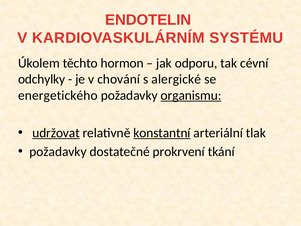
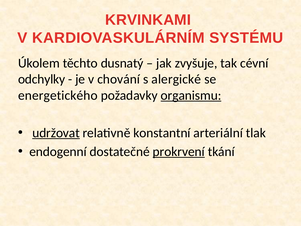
ENDOTELIN: ENDOTELIN -> KRVINKAMI
hormon: hormon -> dusnatý
odporu: odporu -> zvyšuje
konstantní underline: present -> none
požadavky at (58, 151): požadavky -> endogenní
prokrvení underline: none -> present
